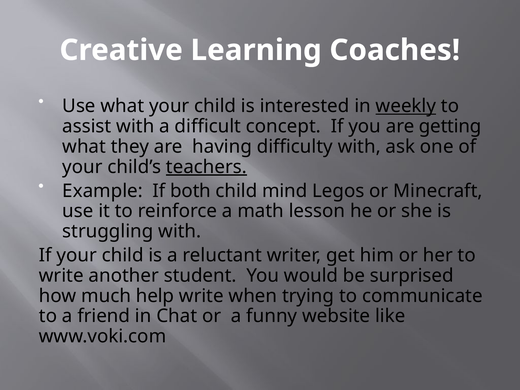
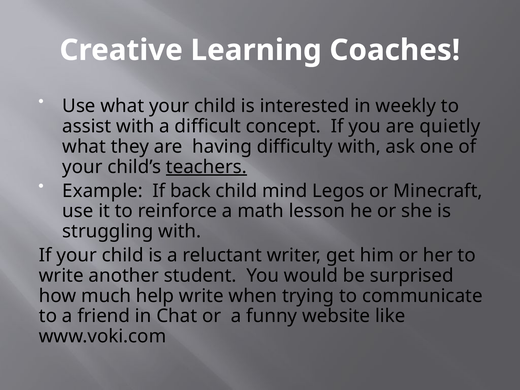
weekly underline: present -> none
getting: getting -> quietly
both: both -> back
